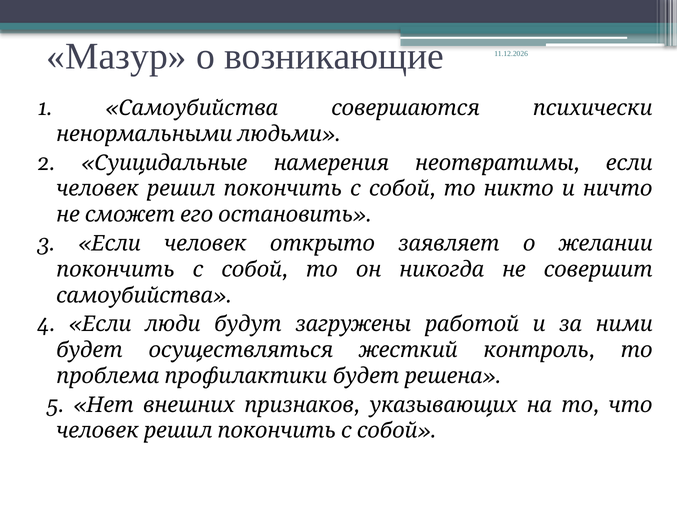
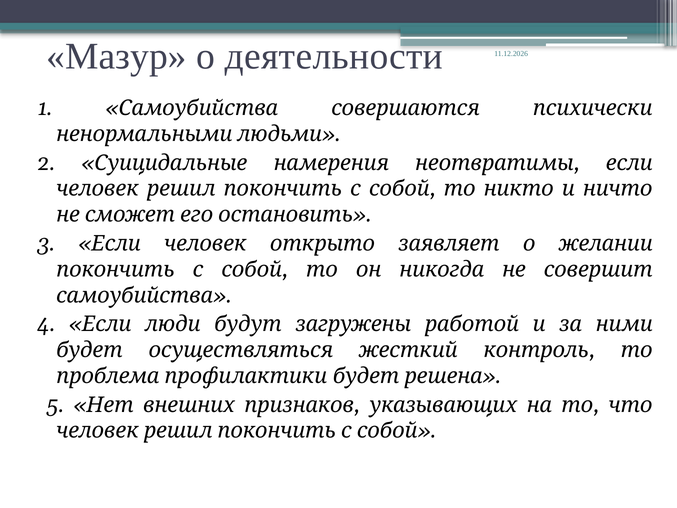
возникающие: возникающие -> деятельности
